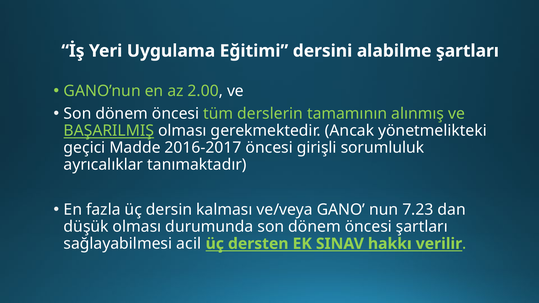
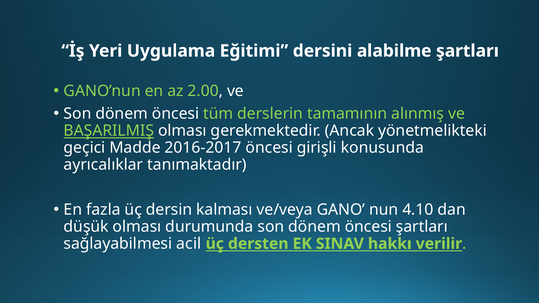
sorumluluk: sorumluluk -> konusunda
7.23: 7.23 -> 4.10
